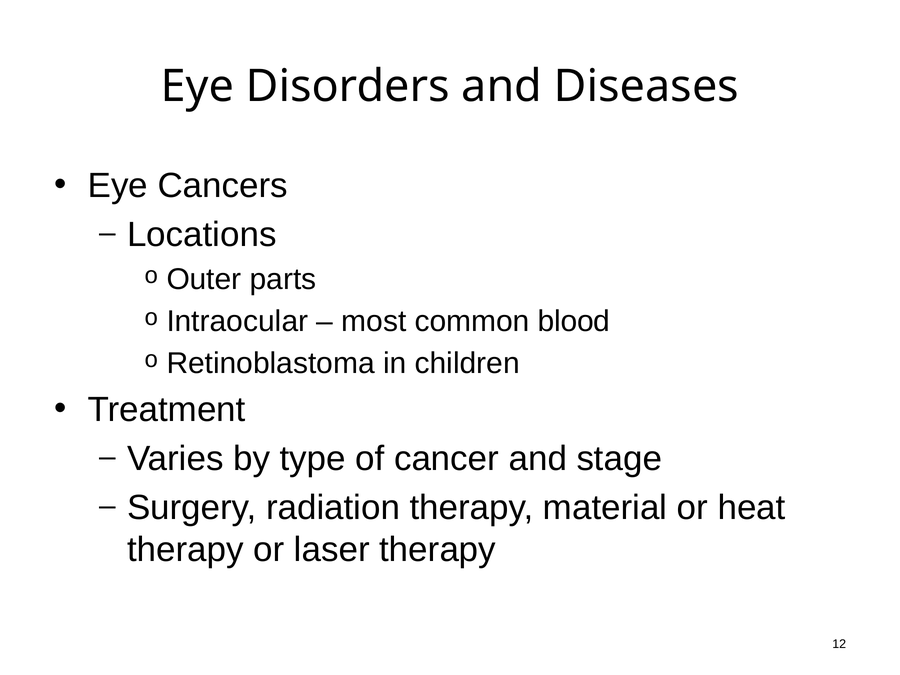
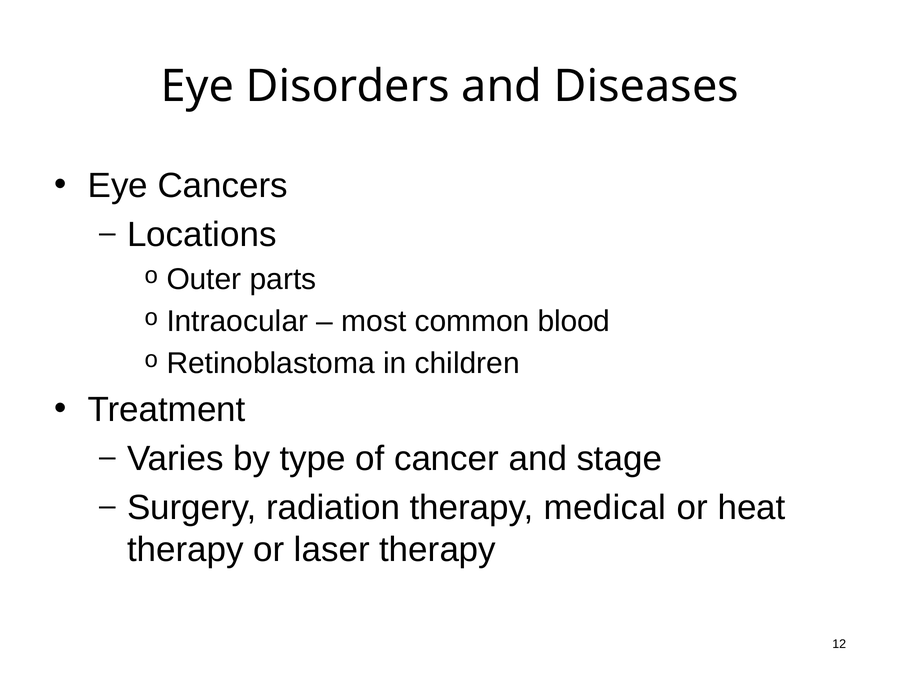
material: material -> medical
